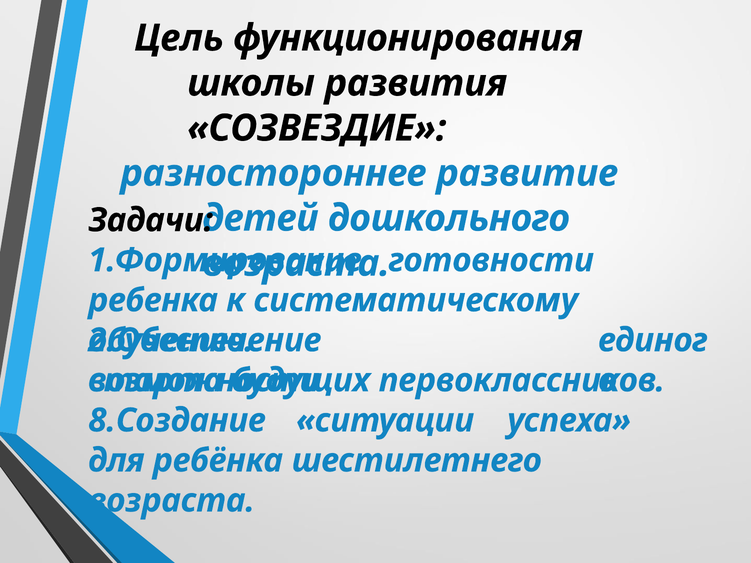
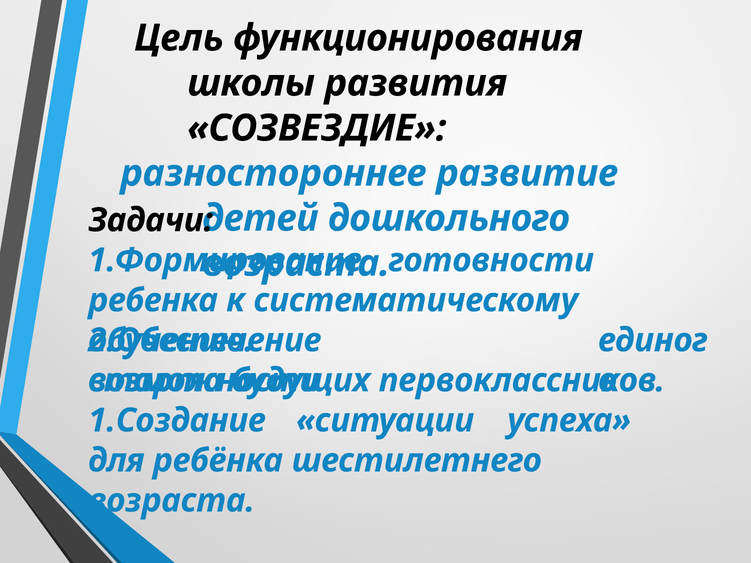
8.Создание: 8.Создание -> 1.Создание
